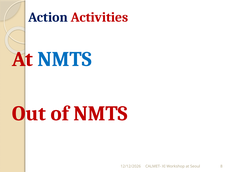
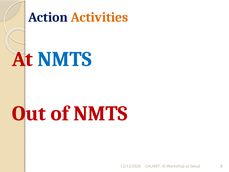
Activities colour: red -> orange
